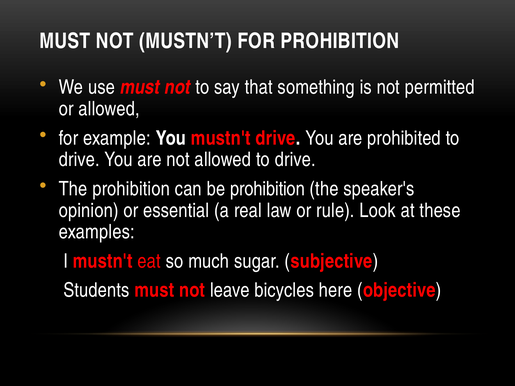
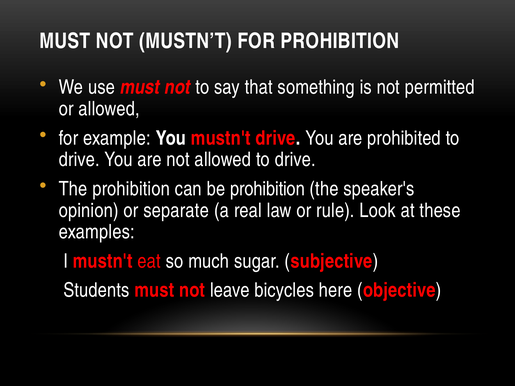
essential: essential -> separate
